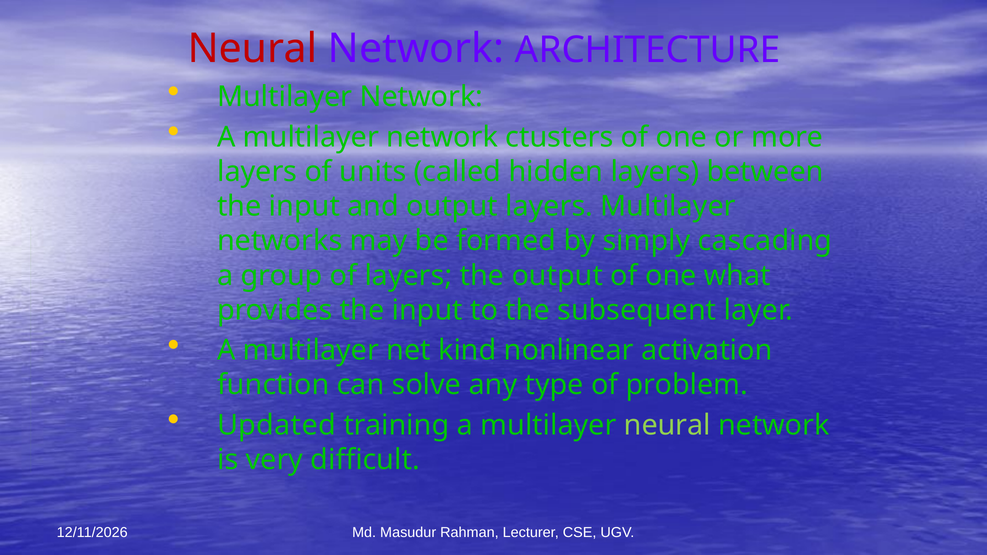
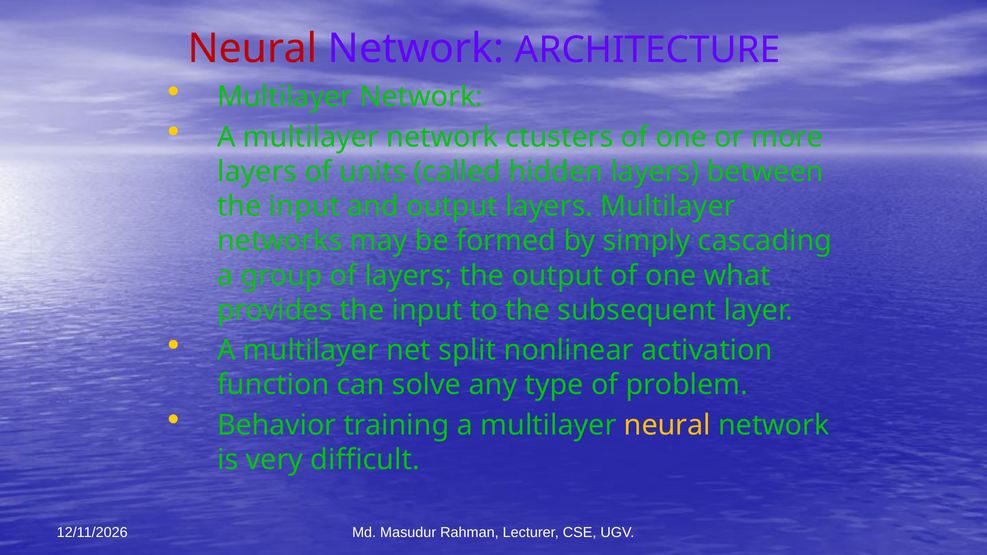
kind: kind -> split
Updated: Updated -> Behavior
neural at (667, 425) colour: light green -> yellow
